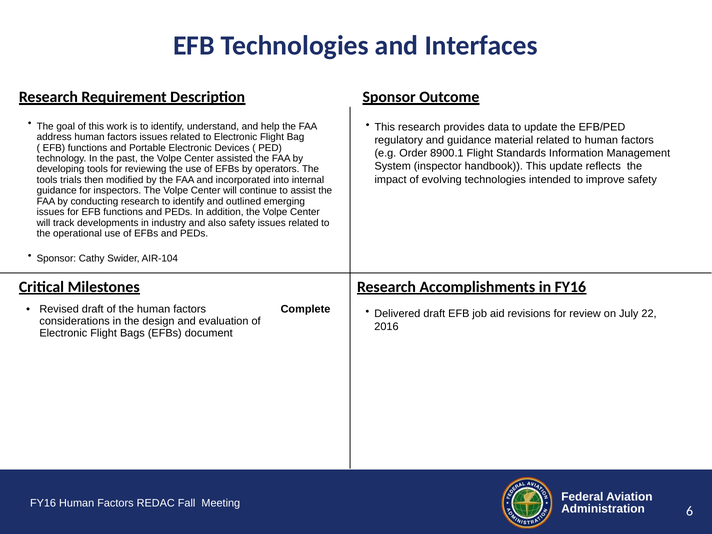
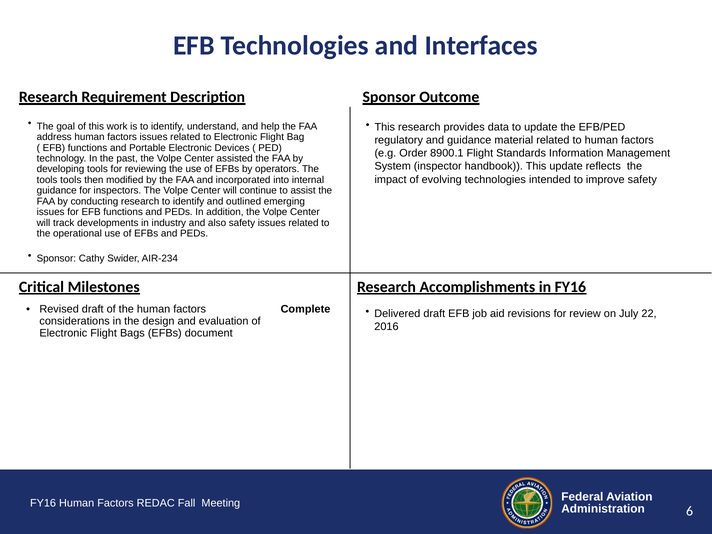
tools trials: trials -> tools
AIR-104: AIR-104 -> AIR-234
